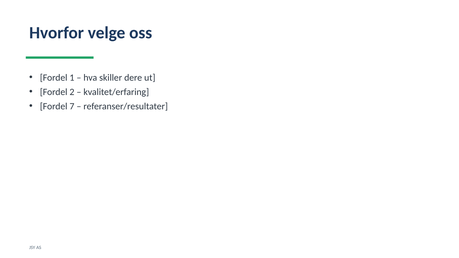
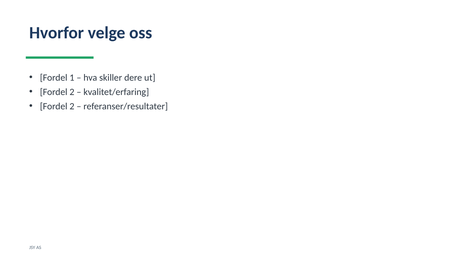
7 at (72, 106): 7 -> 2
